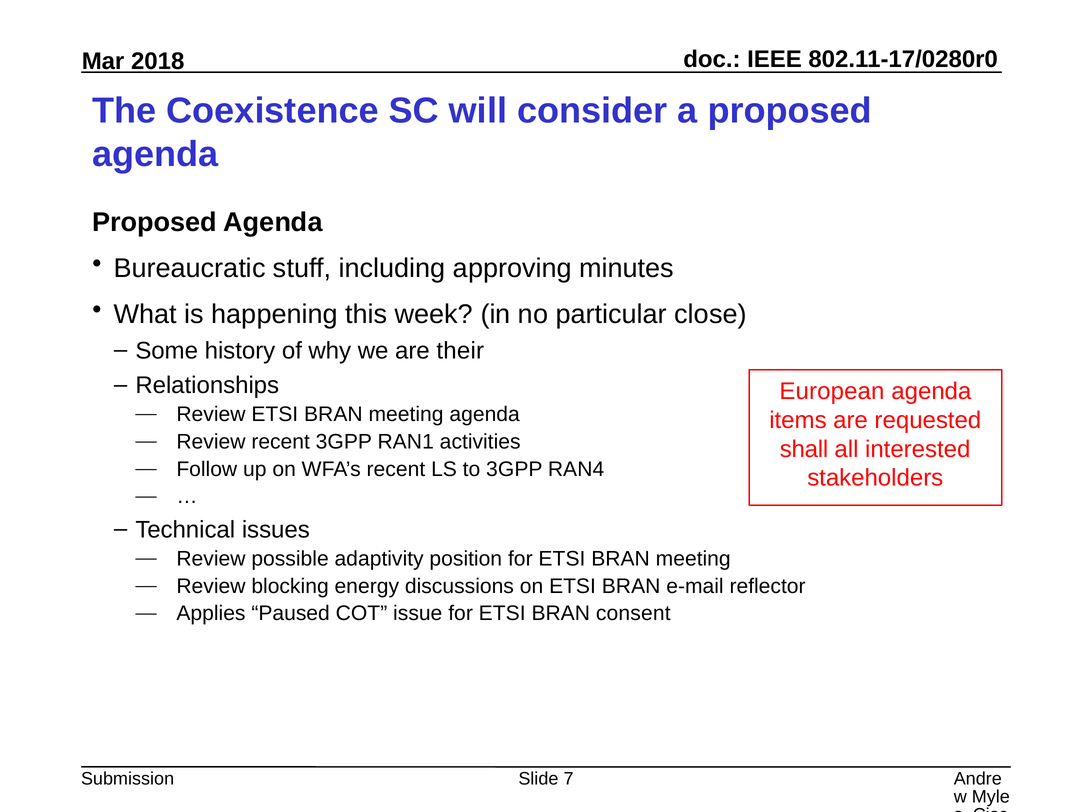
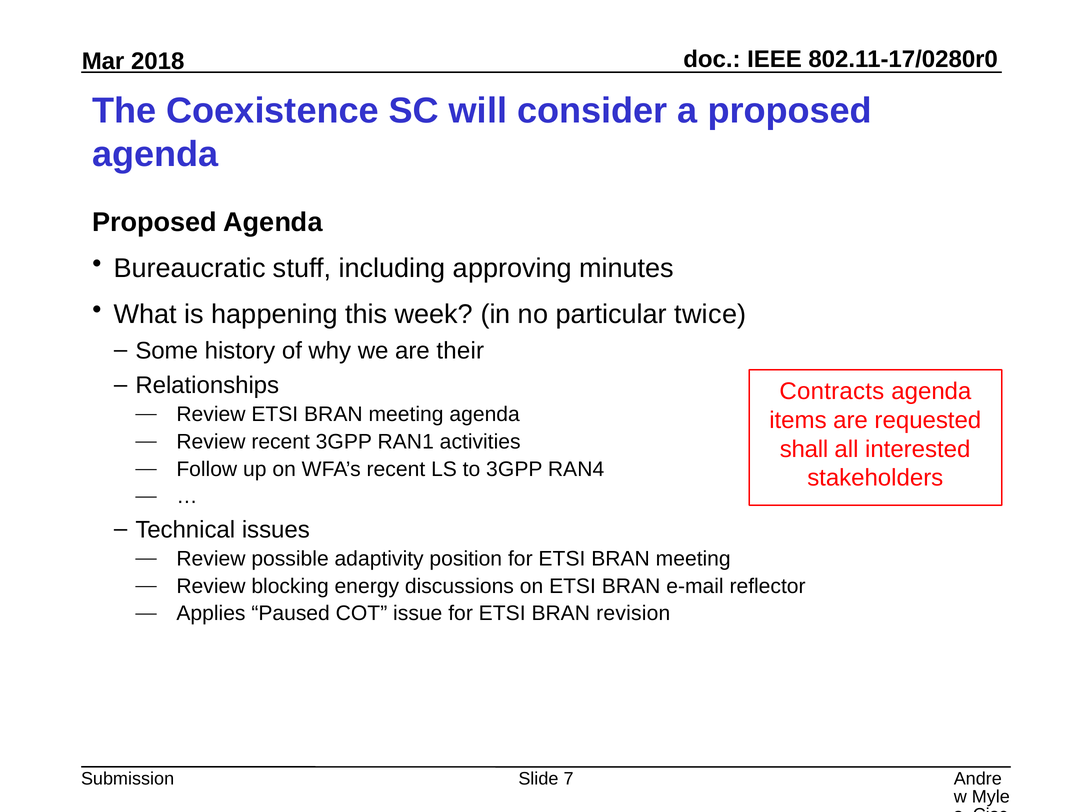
close: close -> twice
European: European -> Contracts
consent: consent -> revision
